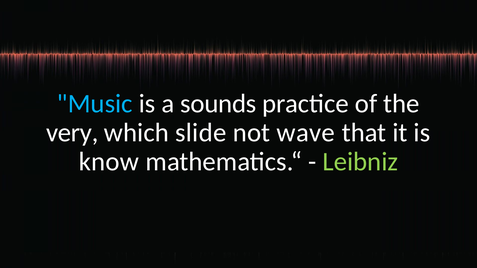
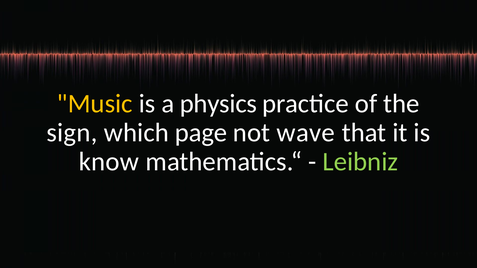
Music colour: light blue -> yellow
sounds: sounds -> physics
very: very -> sign
slide: slide -> page
